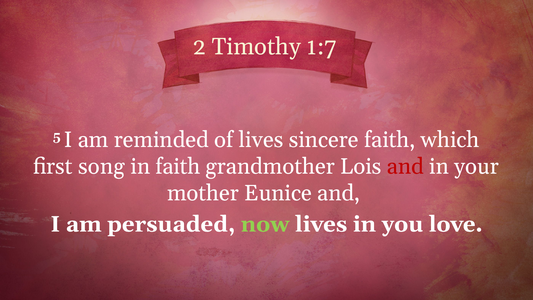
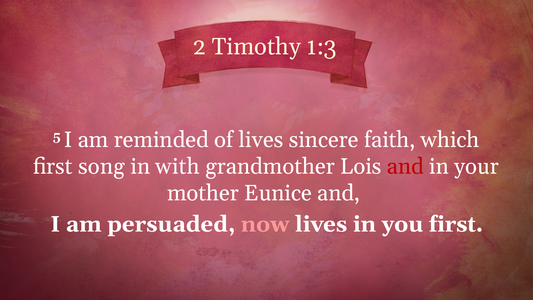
1:7: 1:7 -> 1:3
in faith: faith -> with
now colour: light green -> pink
you love: love -> first
